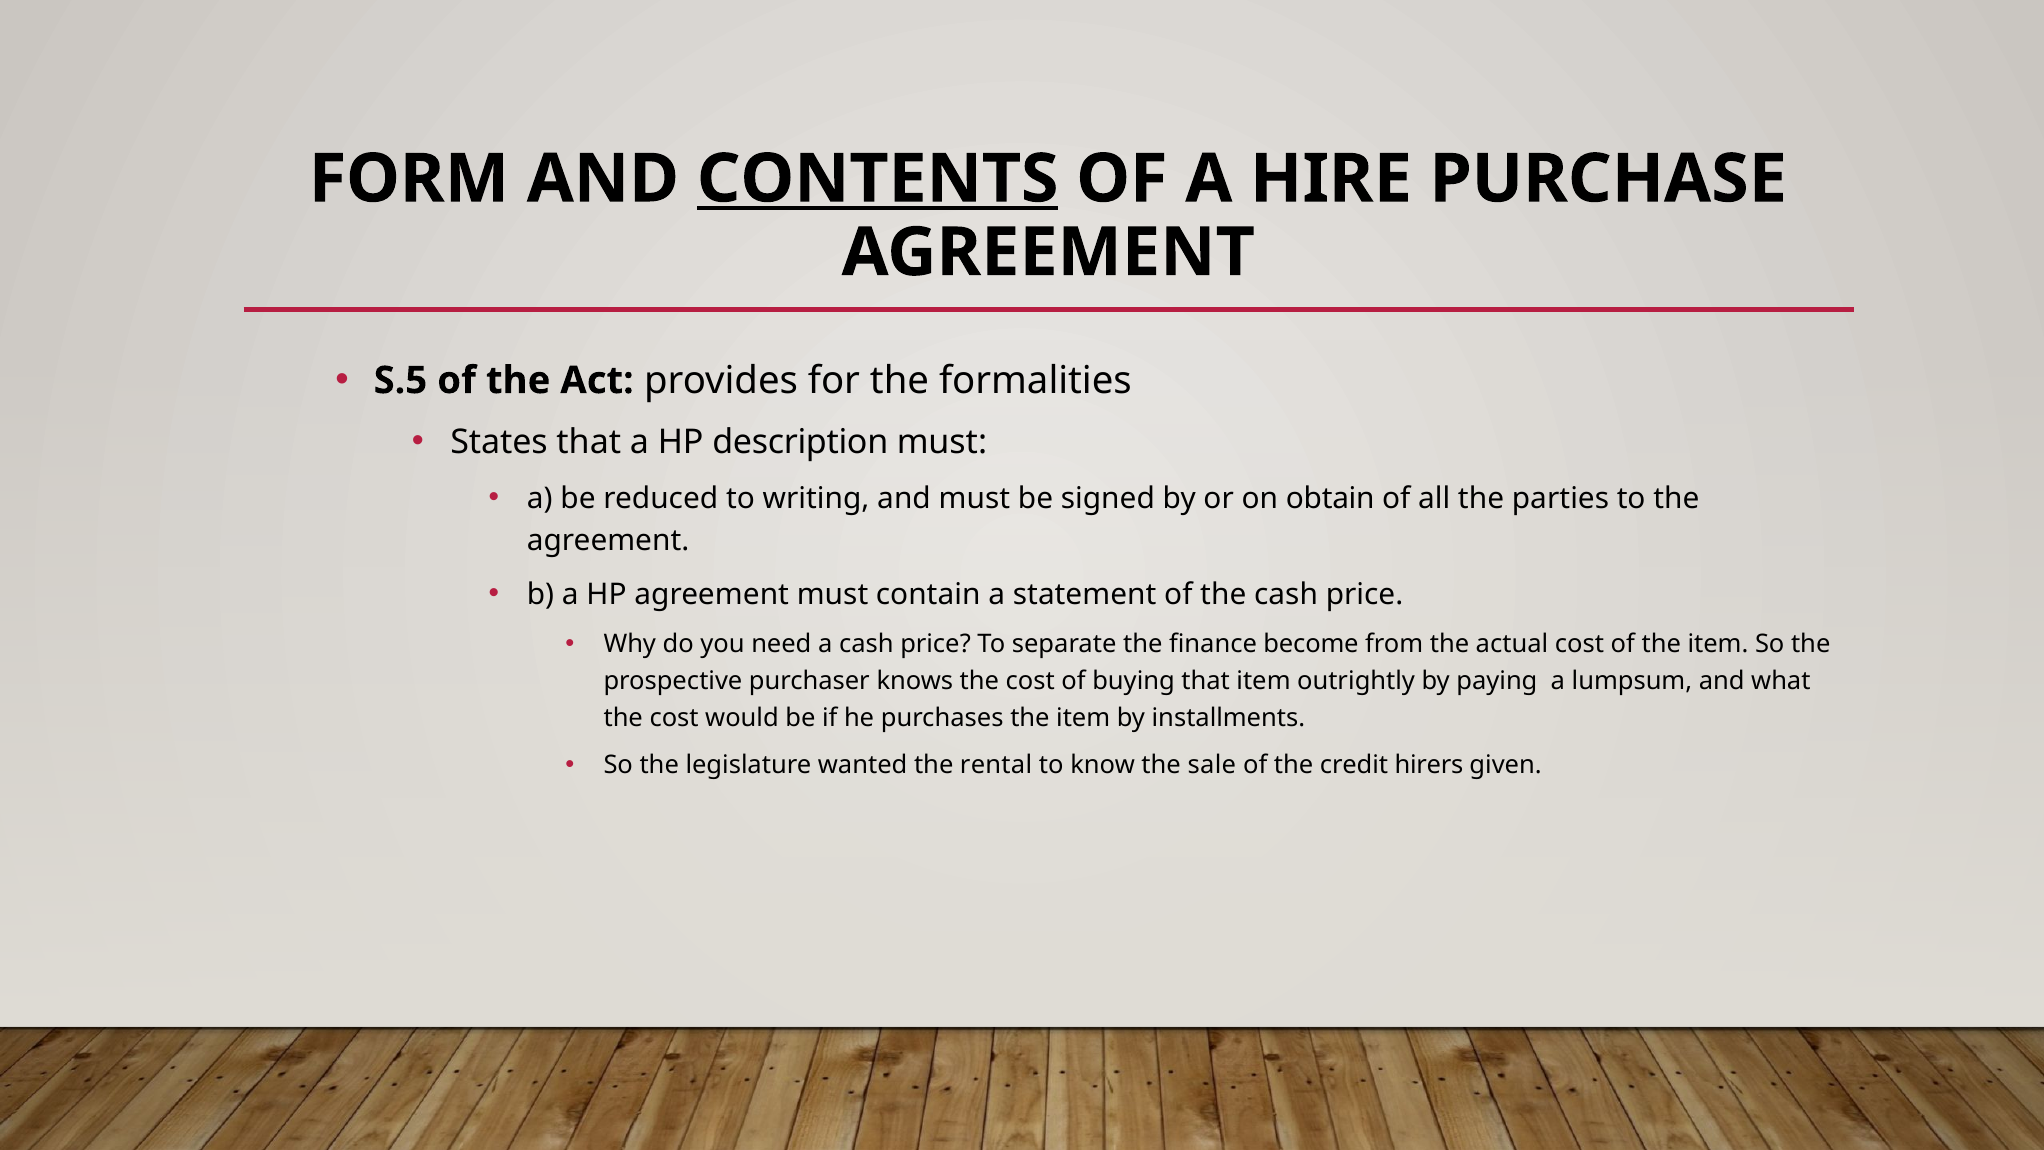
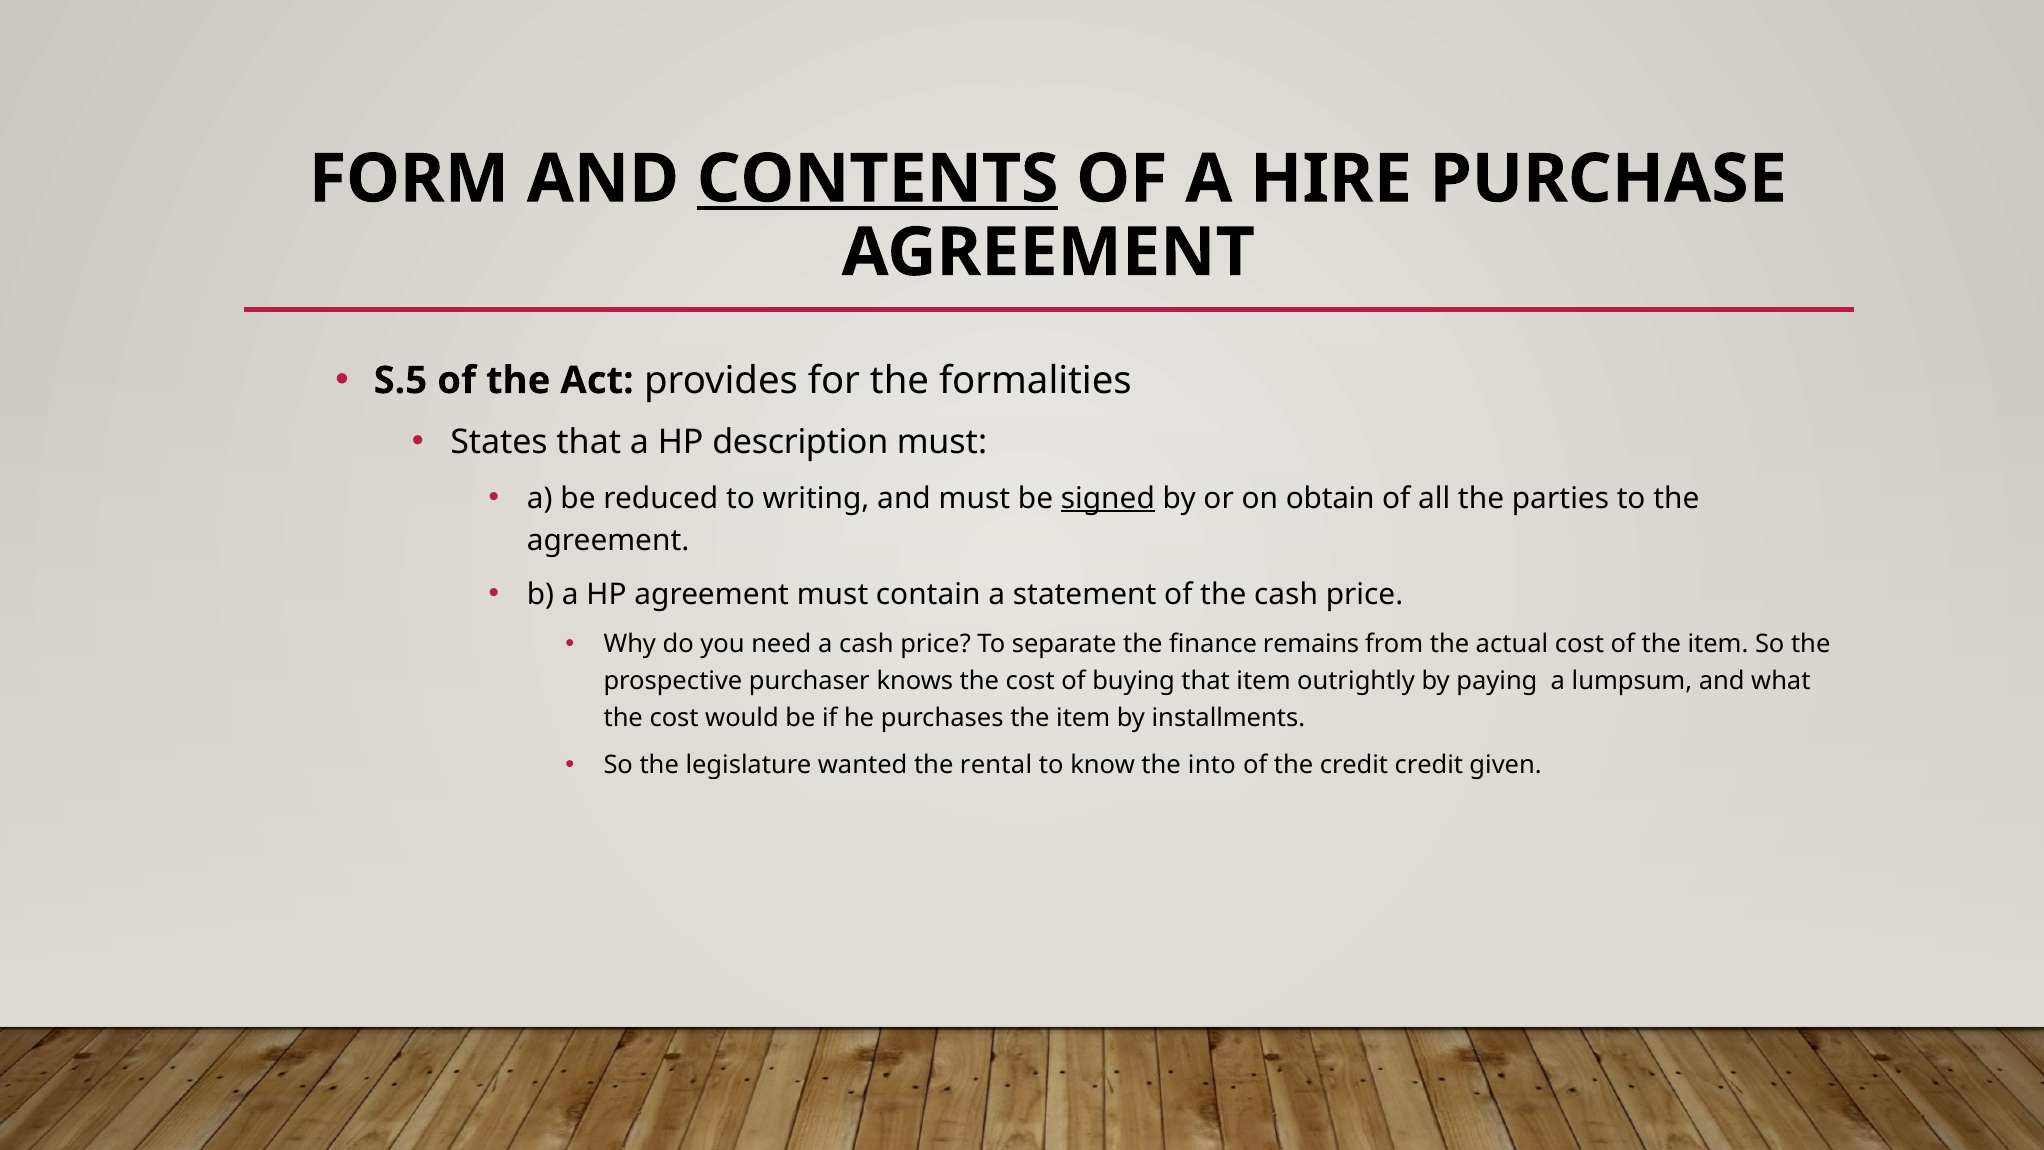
signed underline: none -> present
become: become -> remains
sale: sale -> into
credit hirers: hirers -> credit
